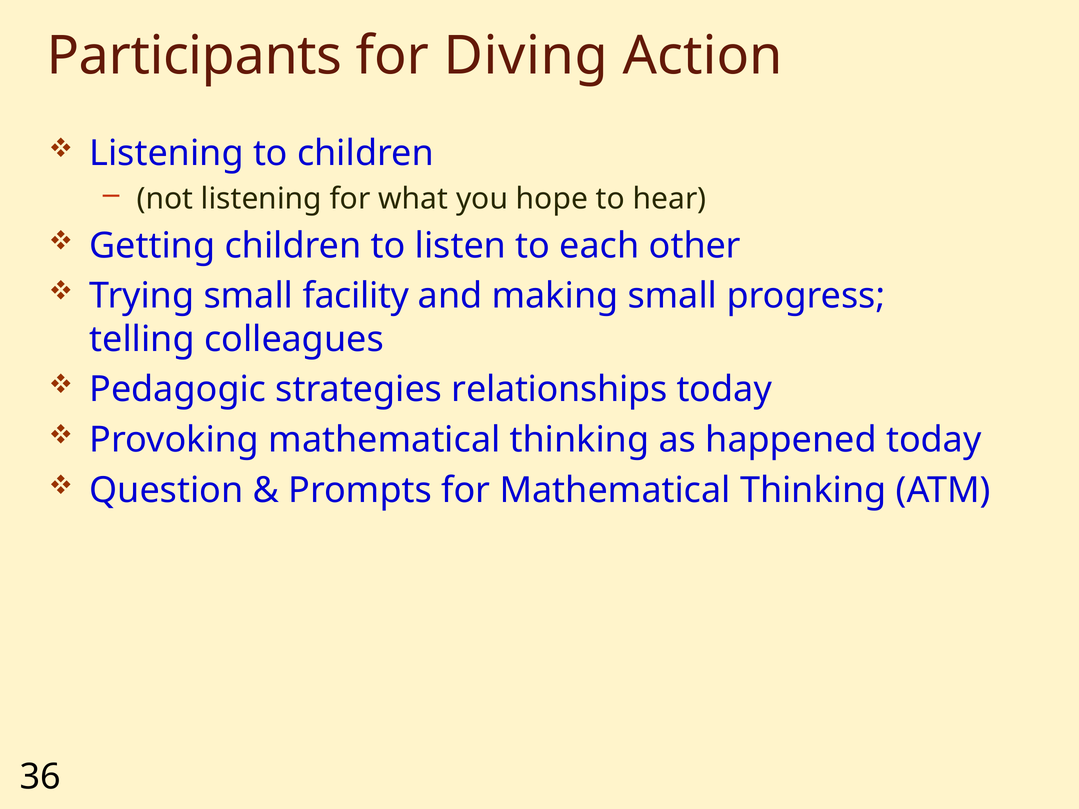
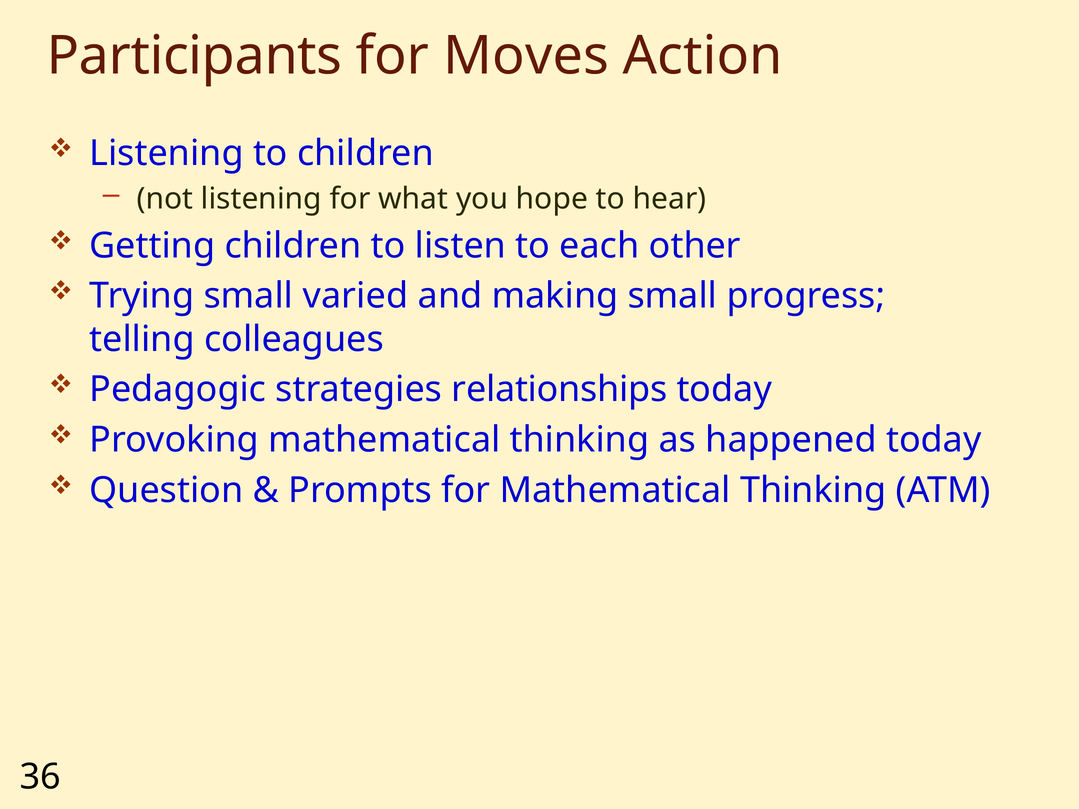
Diving: Diving -> Moves
facility: facility -> varied
